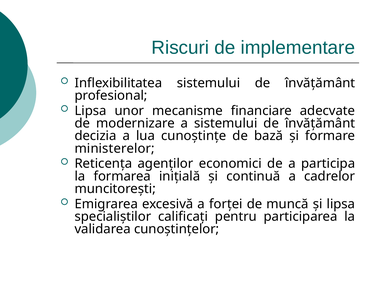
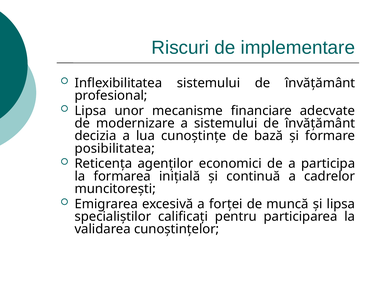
ministerelor: ministerelor -> posibilitatea
